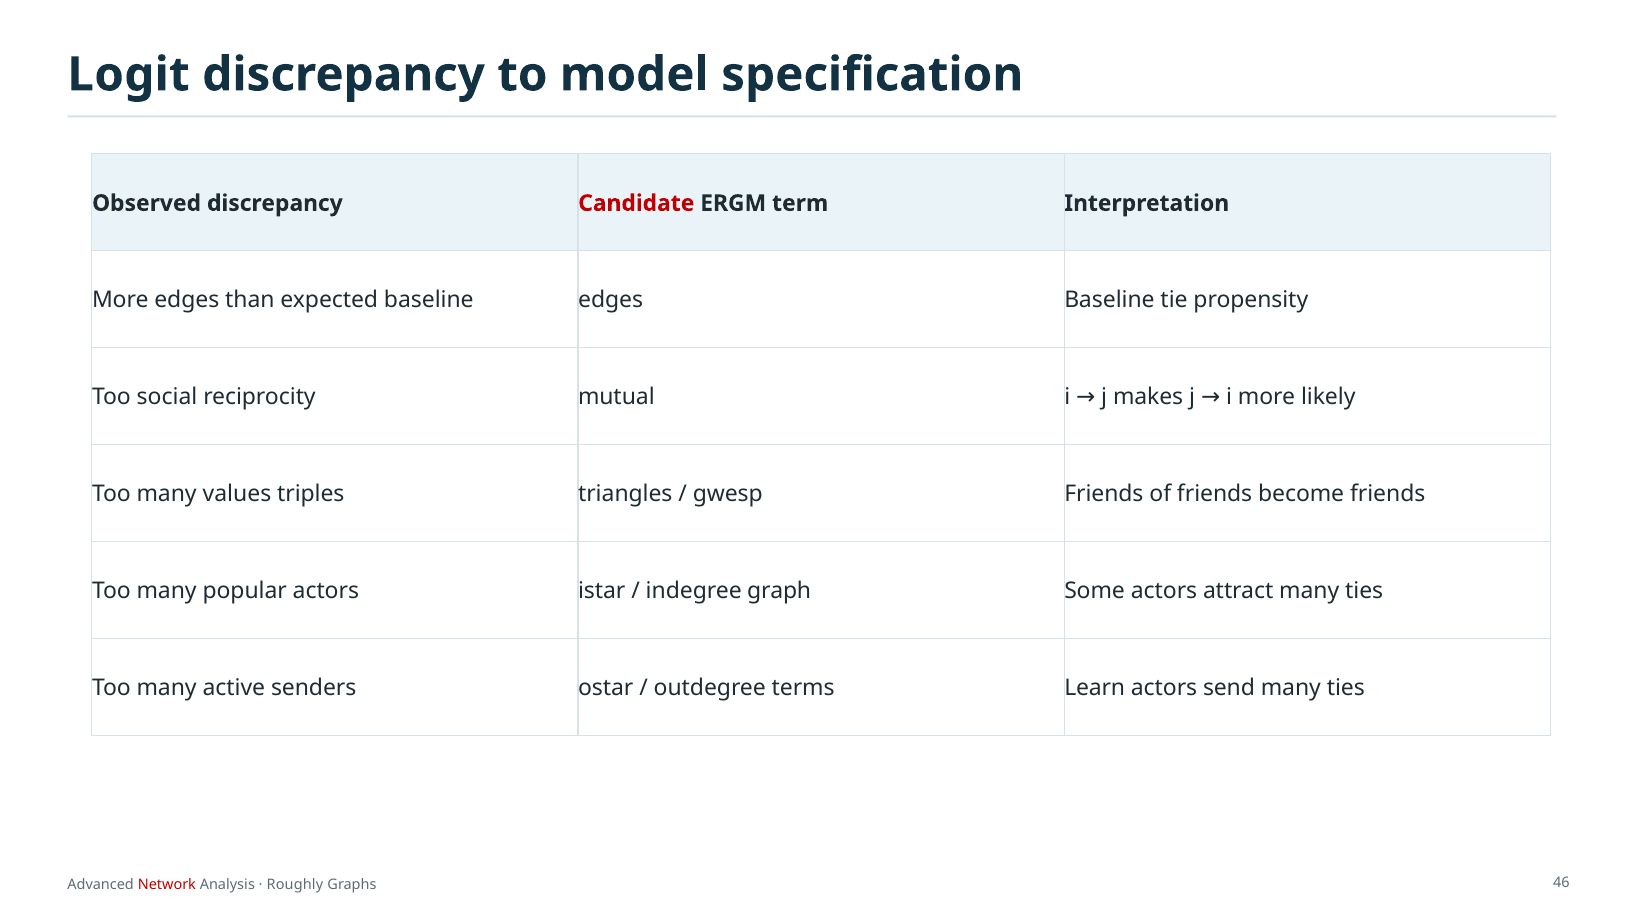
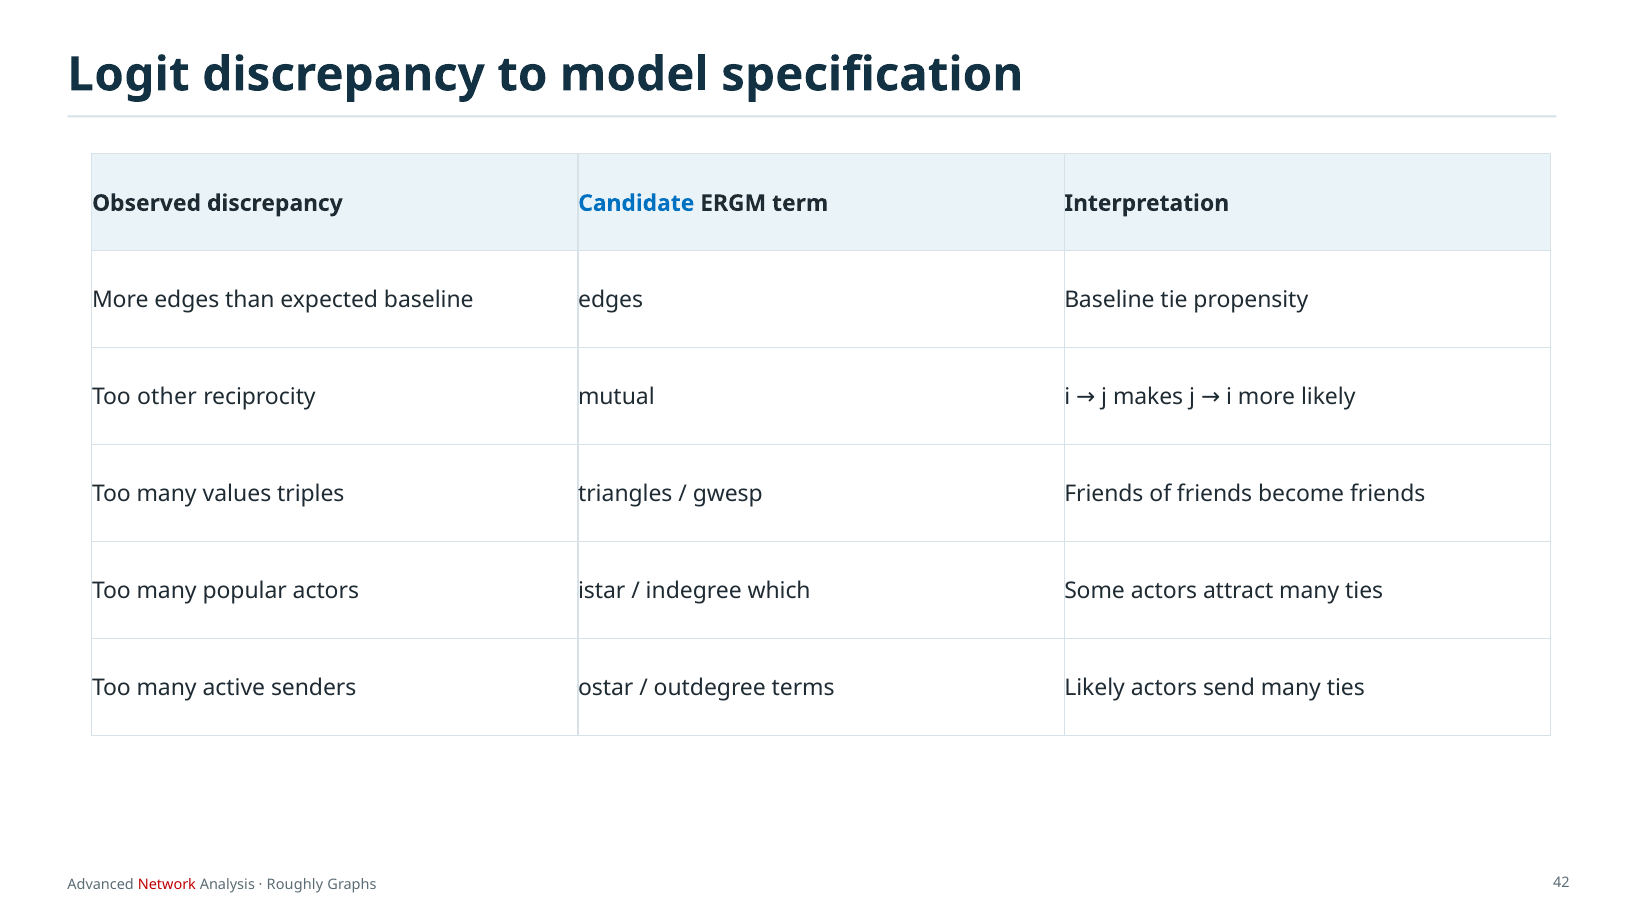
Candidate colour: red -> blue
social: social -> other
graph: graph -> which
terms Learn: Learn -> Likely
46: 46 -> 42
